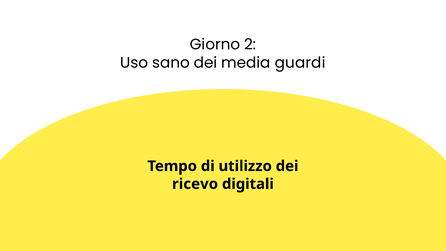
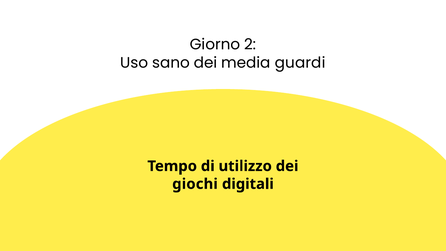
ricevo: ricevo -> giochi
